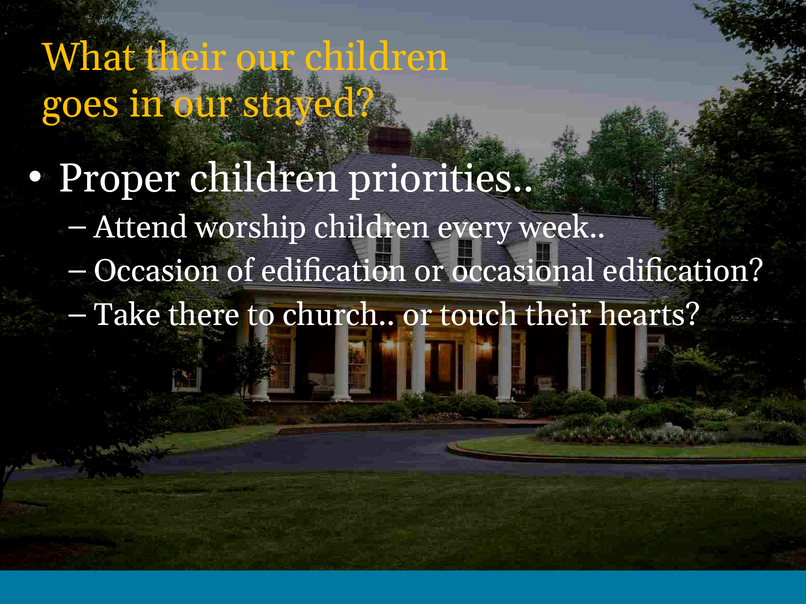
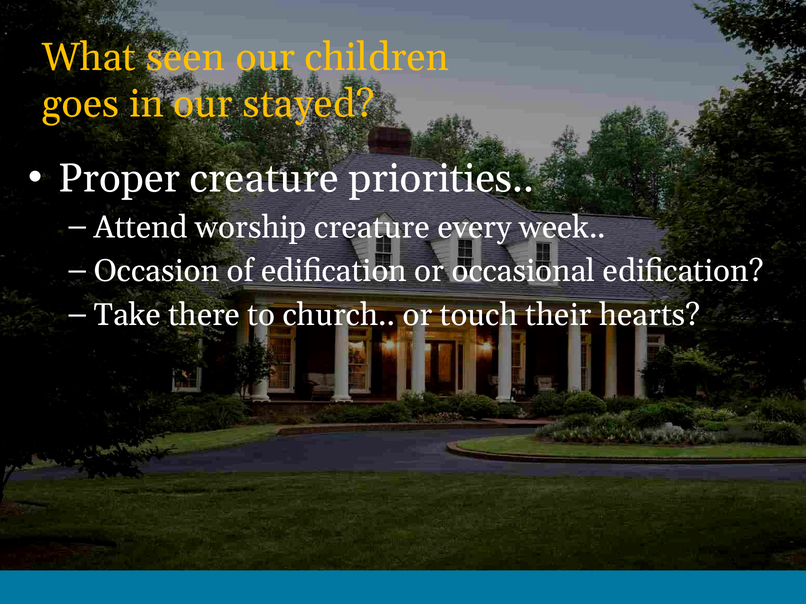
What their: their -> seen
Proper children: children -> creature
worship children: children -> creature
